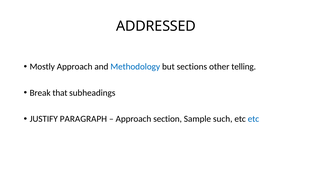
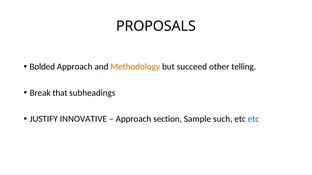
ADDRESSED: ADDRESSED -> PROPOSALS
Mostly: Mostly -> Bolded
Methodology colour: blue -> orange
sections: sections -> succeed
PARAGRAPH: PARAGRAPH -> INNOVATIVE
